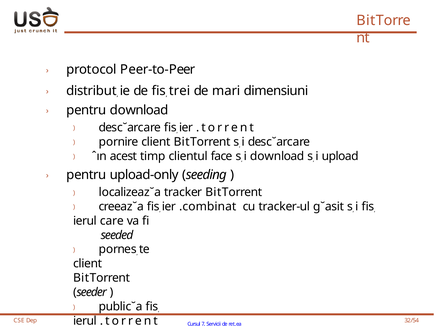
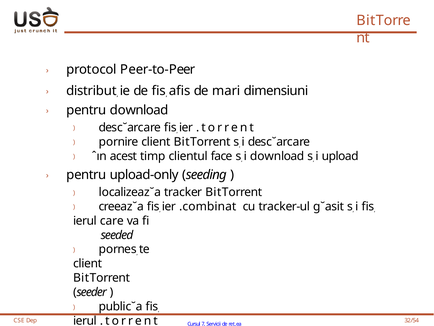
trei: trei -> afis
